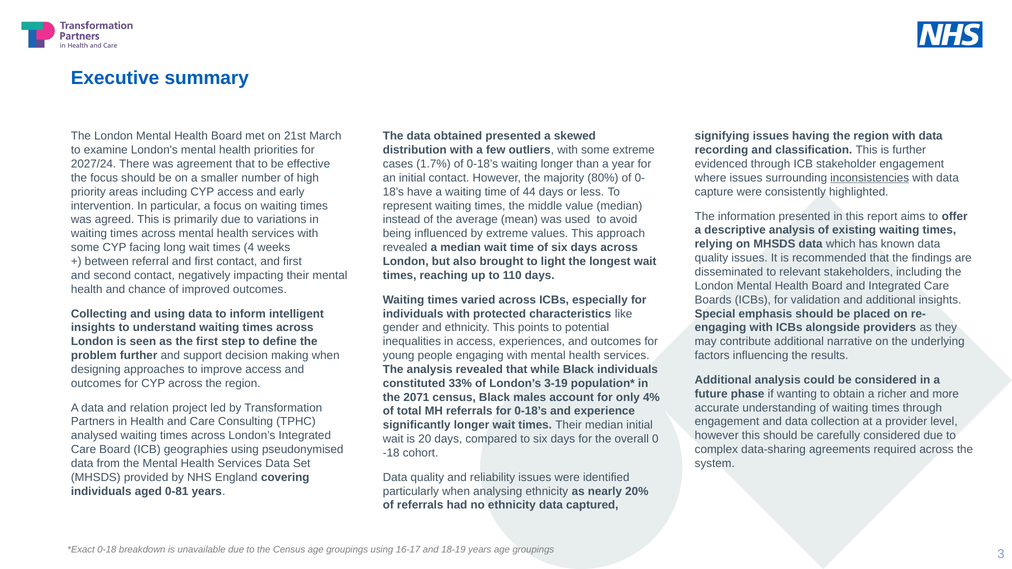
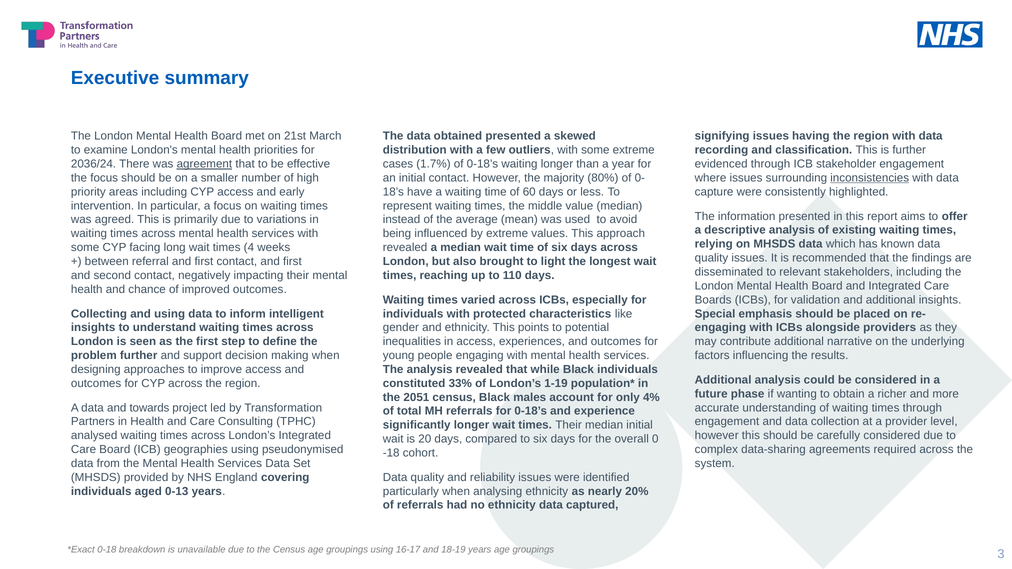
2027/24: 2027/24 -> 2036/24
agreement underline: none -> present
44: 44 -> 60
3-19: 3-19 -> 1-19
2071: 2071 -> 2051
relation: relation -> towards
0-81: 0-81 -> 0-13
